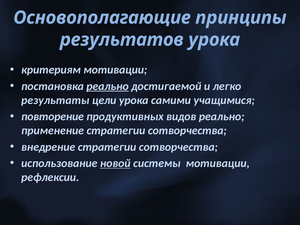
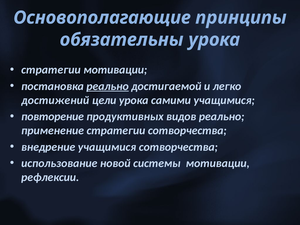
результатов: результатов -> обязательны
критериям at (51, 70): критериям -> стратегии
результаты: результаты -> достижений
внедрение стратегии: стратегии -> учащимися
новой underline: present -> none
